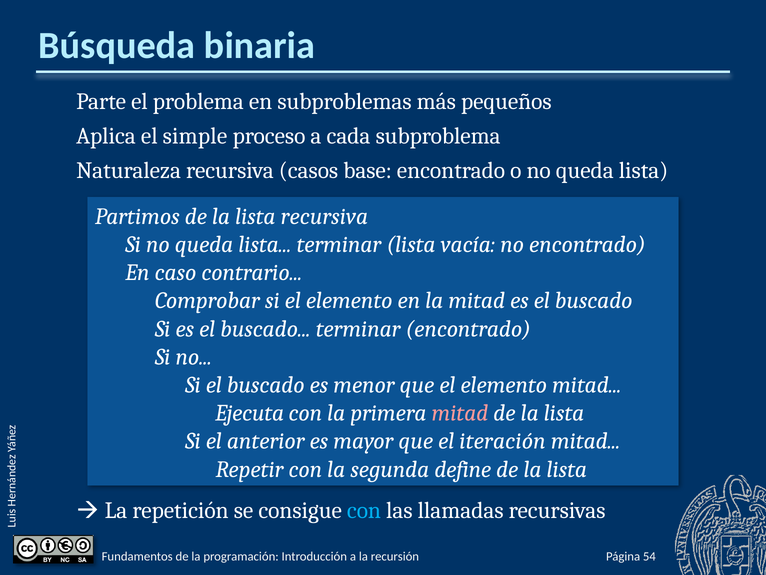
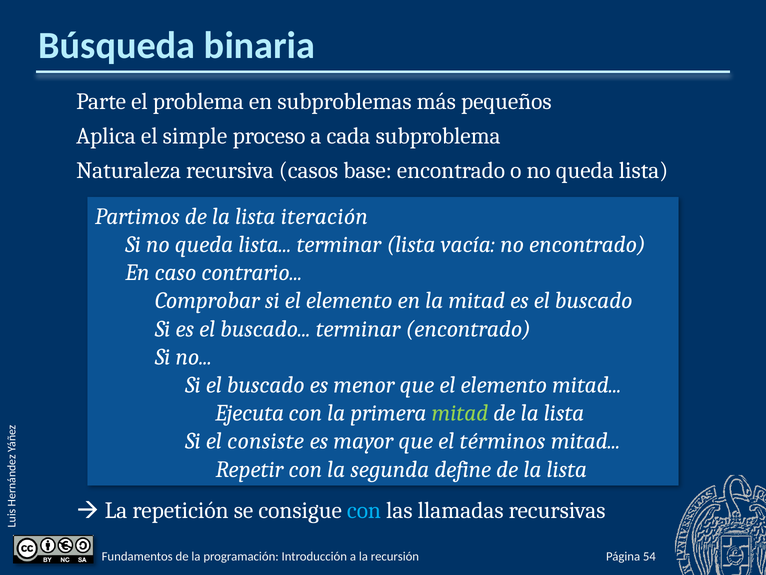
lista recursiva: recursiva -> iteración
mitad at (460, 413) colour: pink -> light green
anterior: anterior -> consiste
iteración: iteración -> términos
